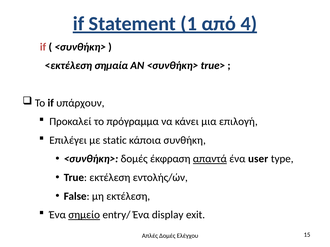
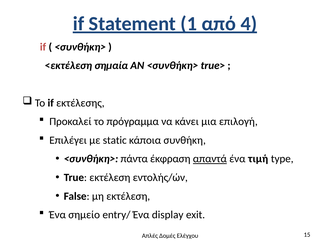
υπάρχουν: υπάρχουν -> εκτέλεσης
<συνθήκη> δομές: δομές -> πάντα
user: user -> τιμή
σημείο underline: present -> none
